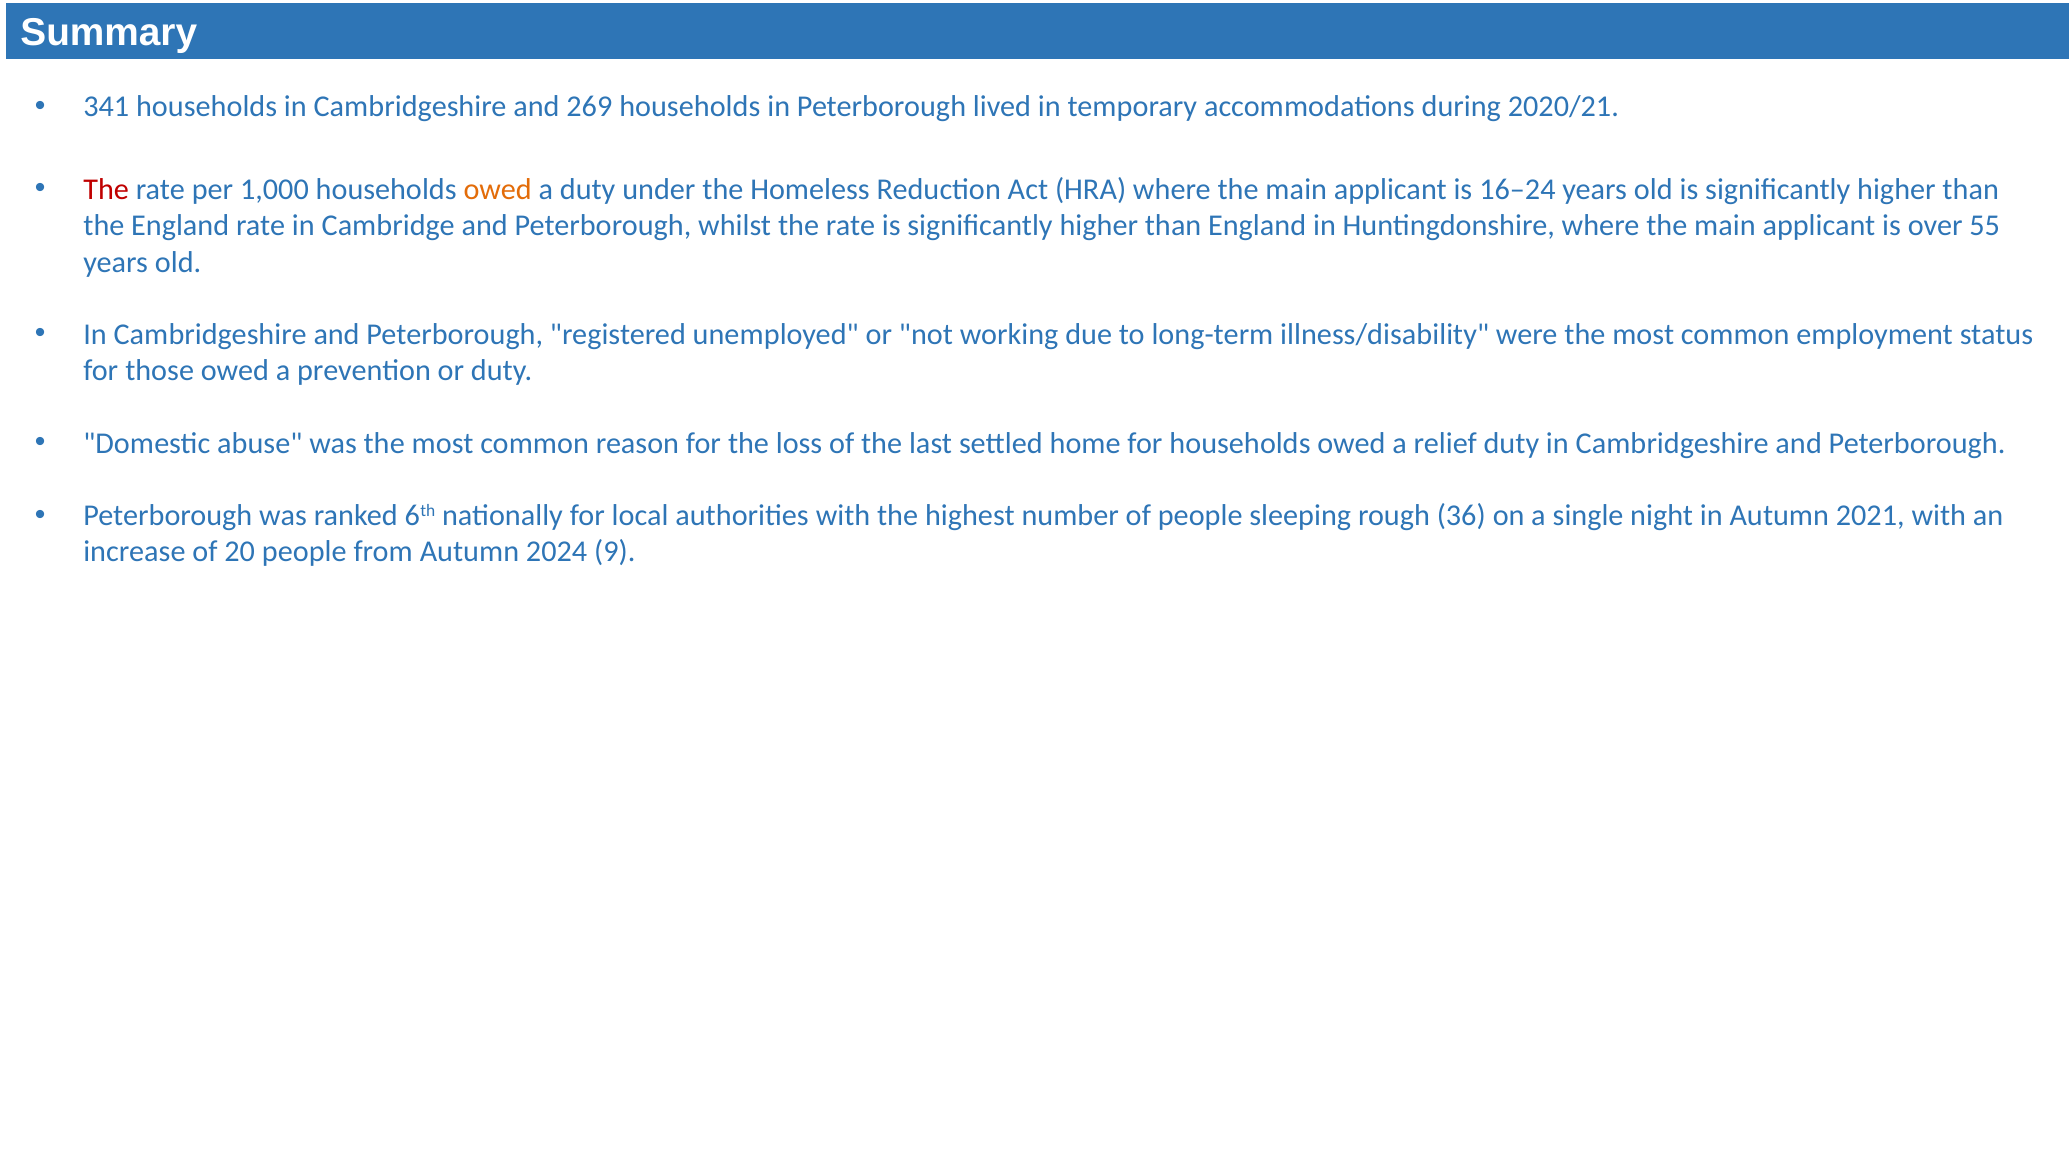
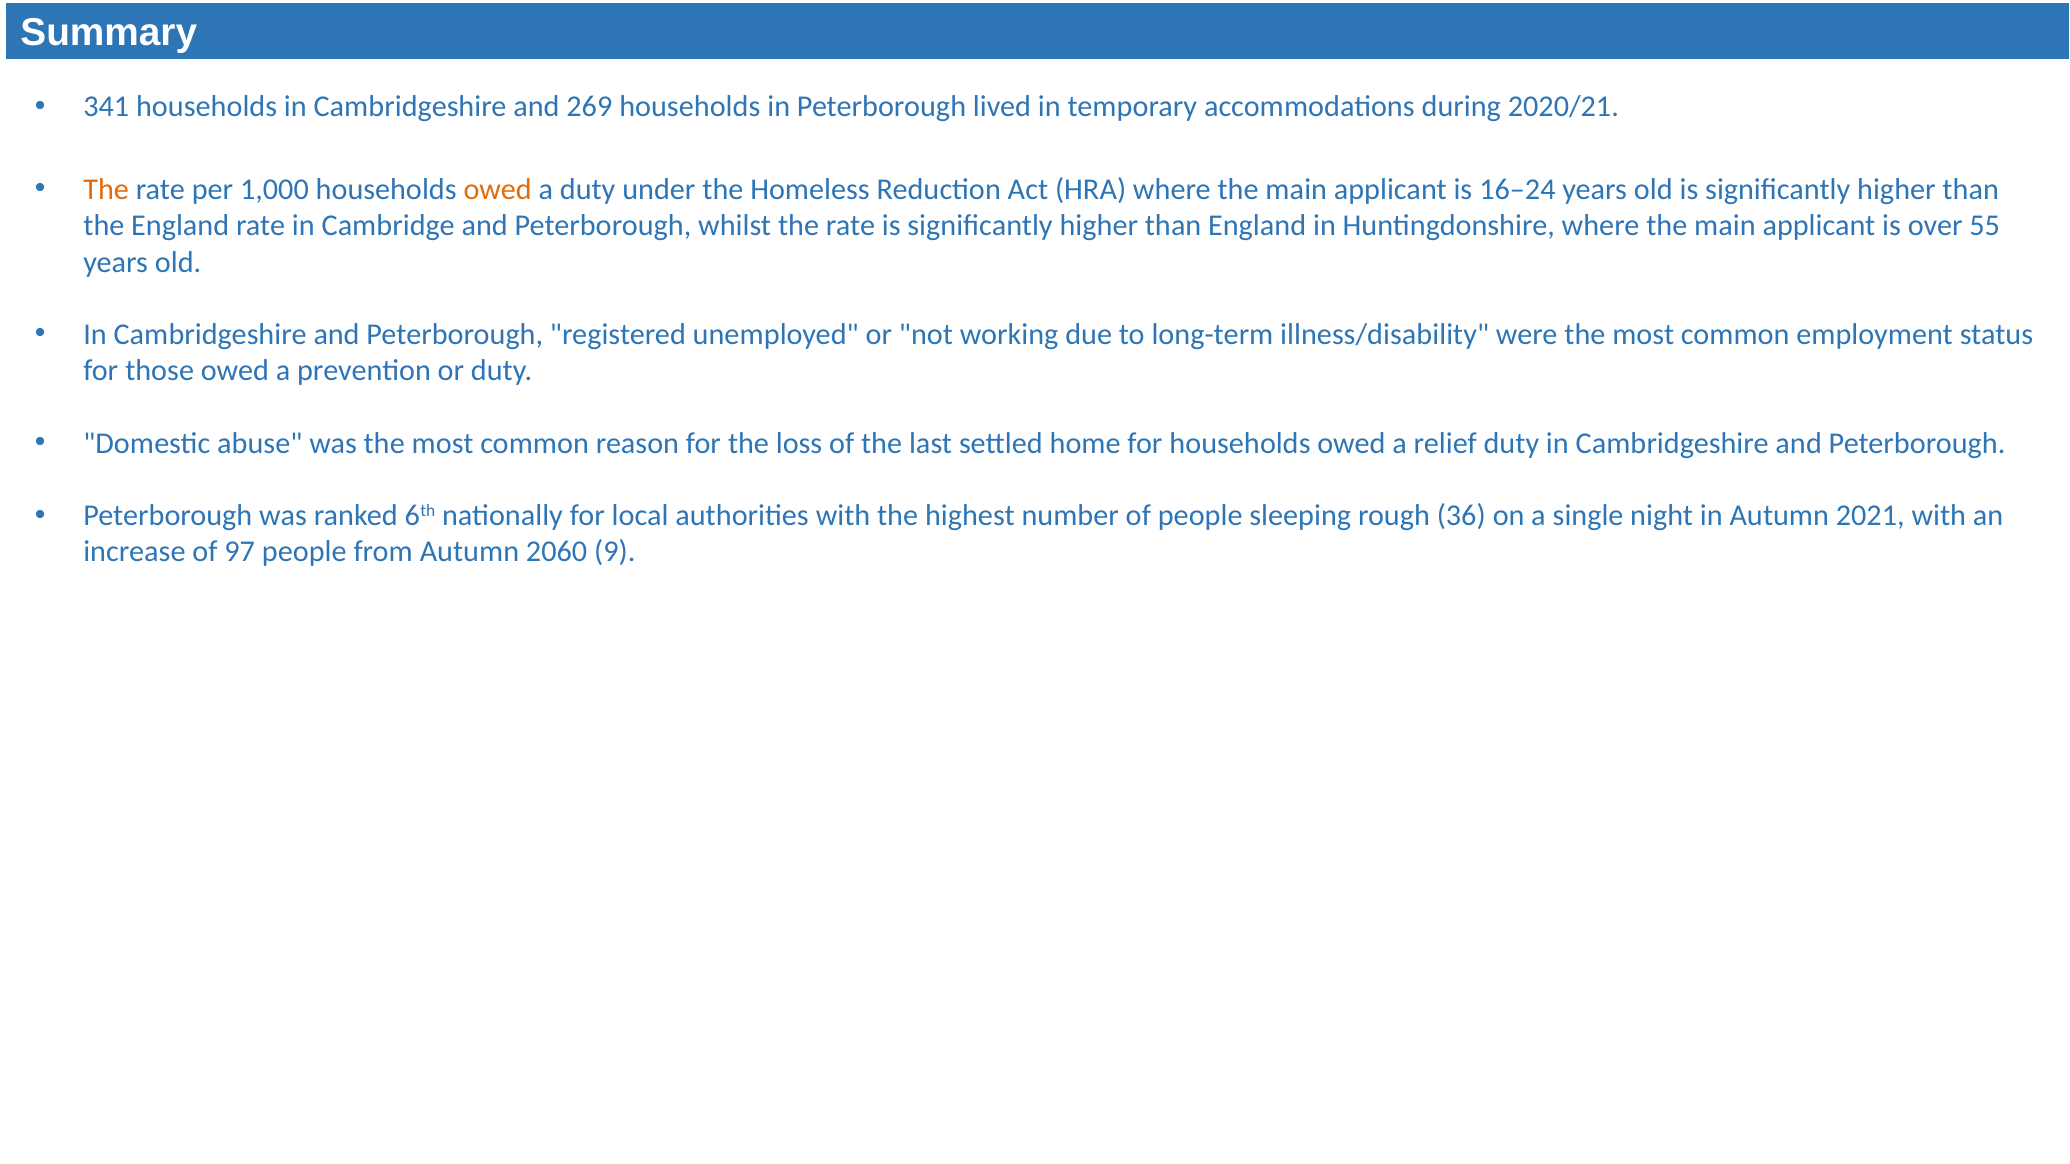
The at (106, 190) colour: red -> orange
20: 20 -> 97
2024: 2024 -> 2060
